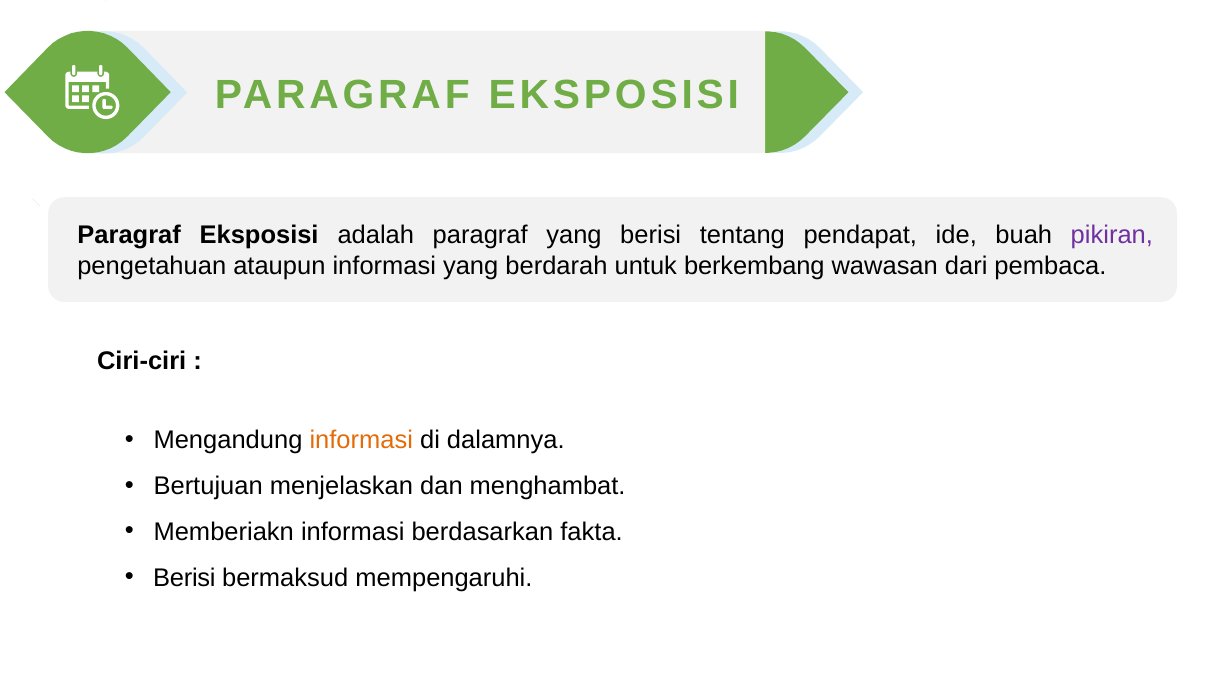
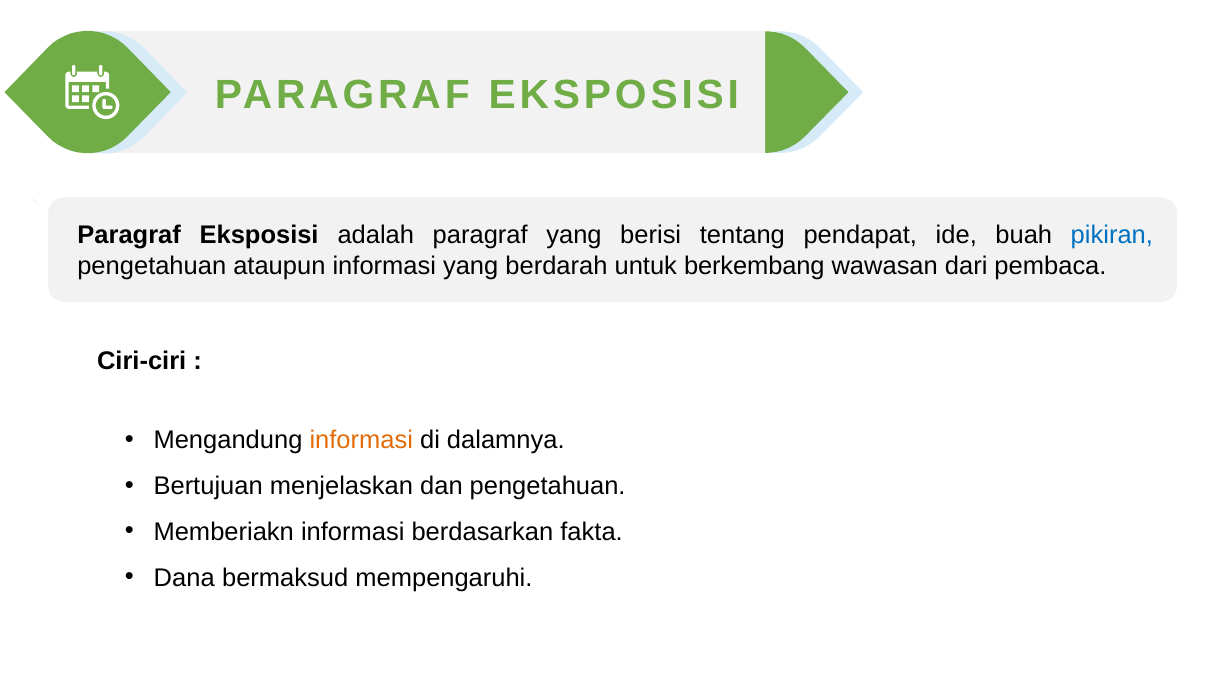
pikiran colour: purple -> blue
dan menghambat: menghambat -> pengetahuan
Berisi at (184, 578): Berisi -> Dana
